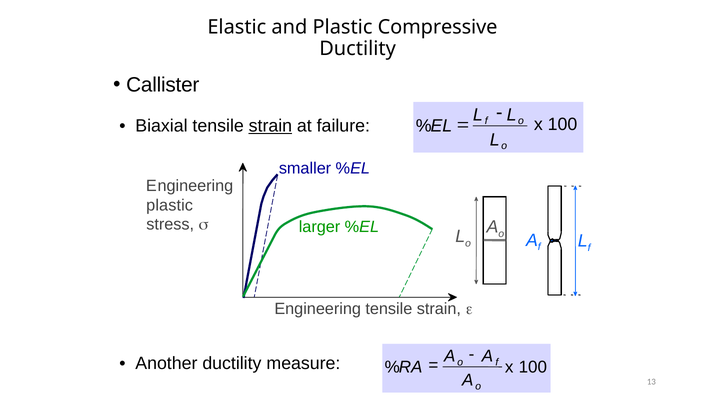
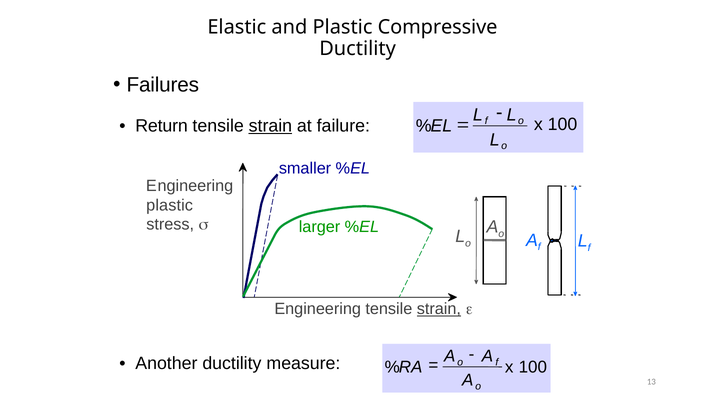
Callister: Callister -> Failures
Biaxial: Biaxial -> Return
strain at (439, 308) underline: none -> present
